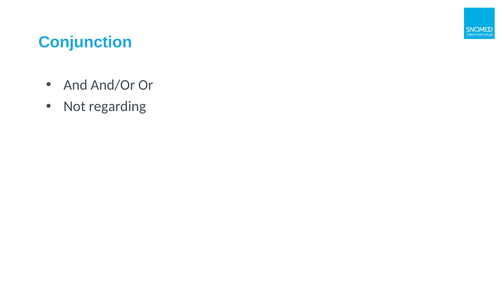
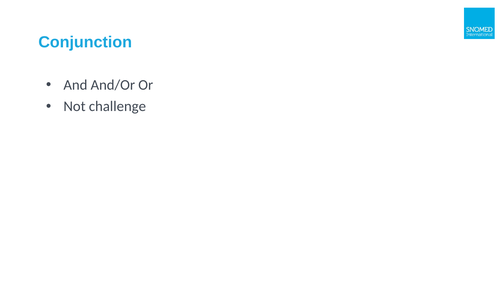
regarding: regarding -> challenge
